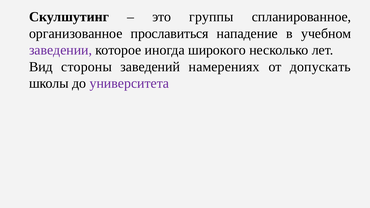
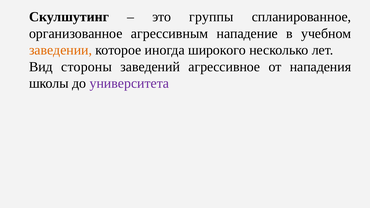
прославиться: прославиться -> агрессивным
заведении colour: purple -> orange
намерениях: намерениях -> агрессивное
допускать: допускать -> нападения
